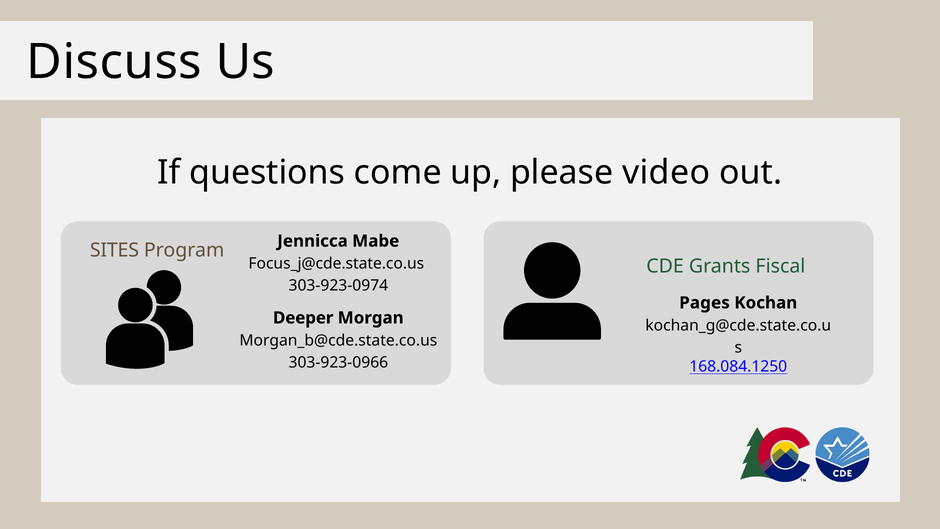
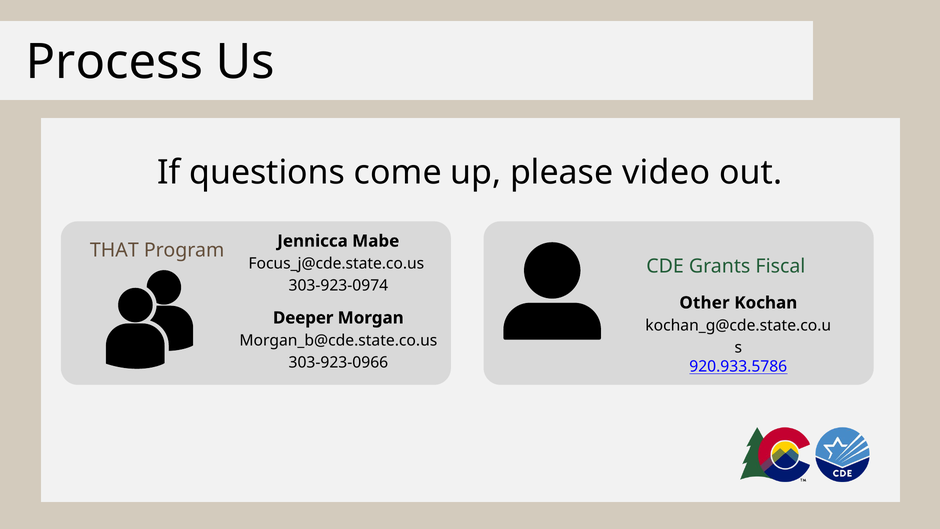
Discuss: Discuss -> Process
SITES: SITES -> THAT
Pages: Pages -> Other
168.084.1250: 168.084.1250 -> 920.933.5786
